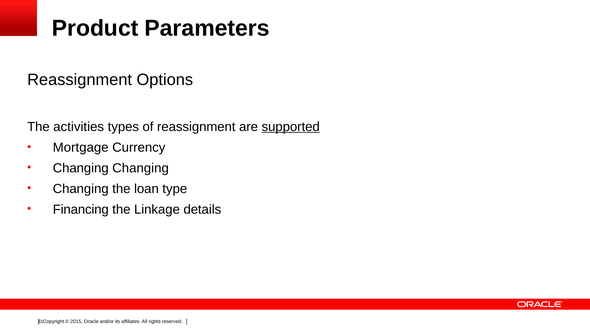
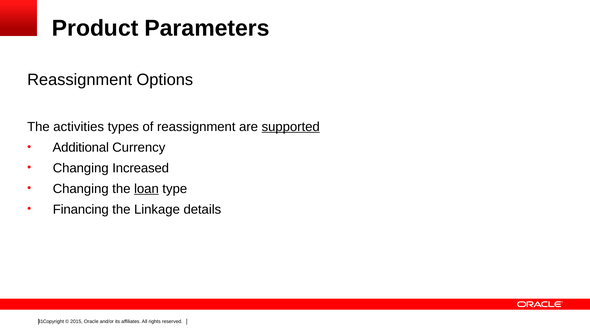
Mortgage: Mortgage -> Additional
Changing Changing: Changing -> Increased
loan underline: none -> present
